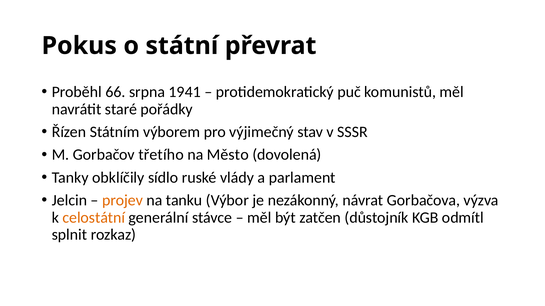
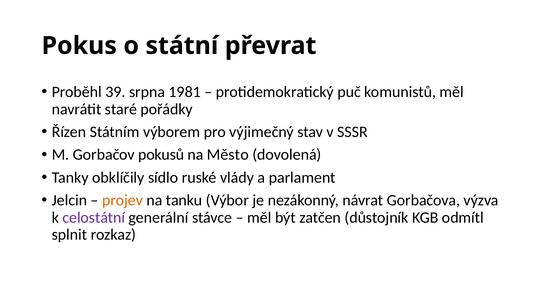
66: 66 -> 39
1941: 1941 -> 1981
třetího: třetího -> pokusů
celostátní colour: orange -> purple
